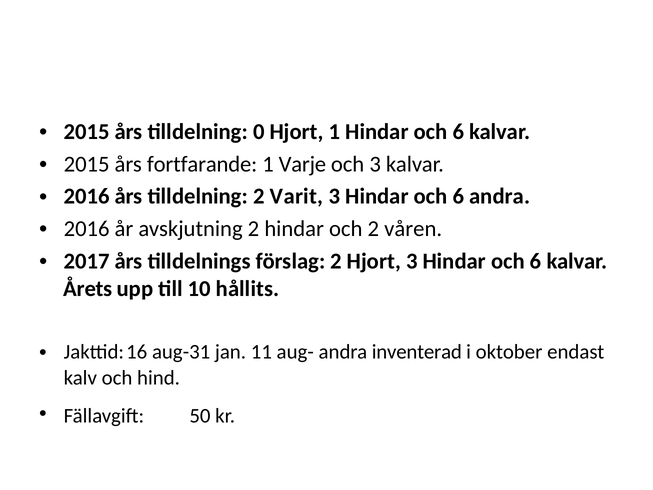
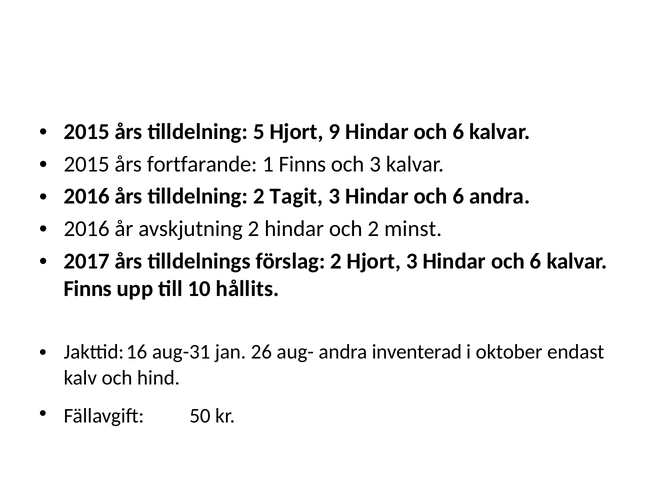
0: 0 -> 5
Hjort 1: 1 -> 9
1 Varje: Varje -> Finns
Varit: Varit -> Tagit
våren: våren -> minst
Årets at (88, 289): Årets -> Finns
11: 11 -> 26
